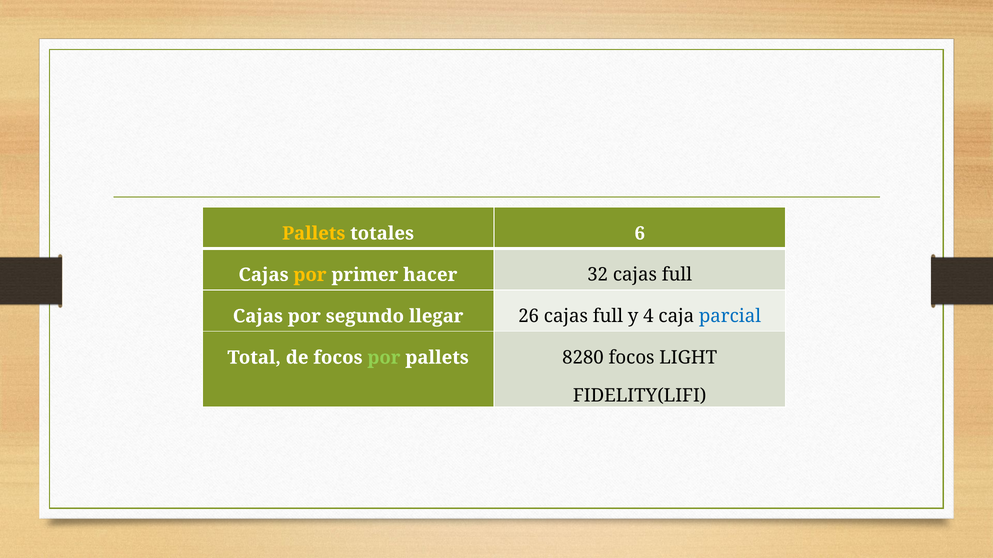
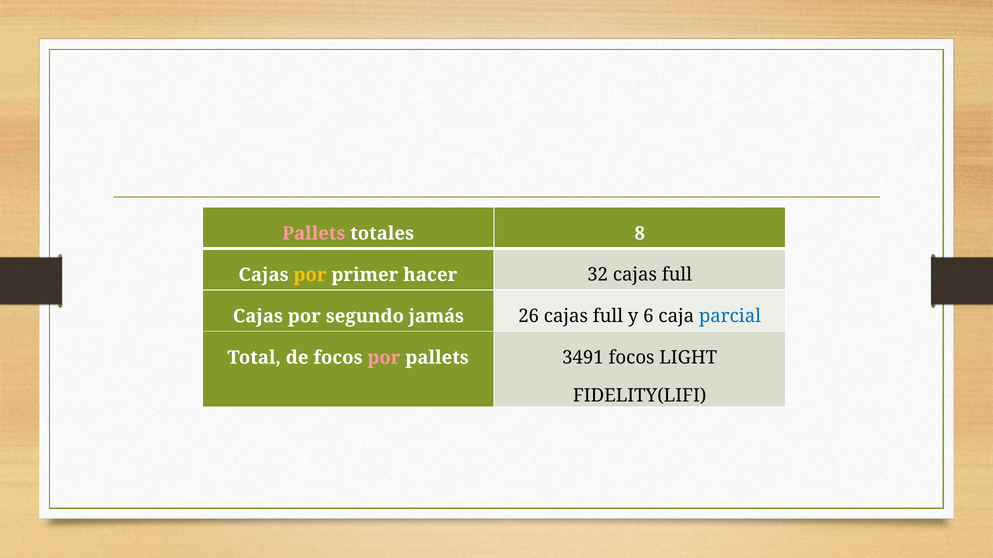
Pallets at (314, 234) colour: yellow -> pink
6: 6 -> 8
llegar: llegar -> jamás
4: 4 -> 6
por at (384, 358) colour: light green -> pink
8280: 8280 -> 3491
